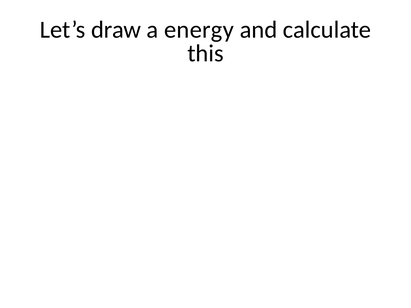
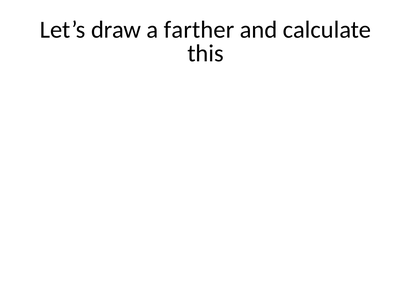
energy: energy -> farther
